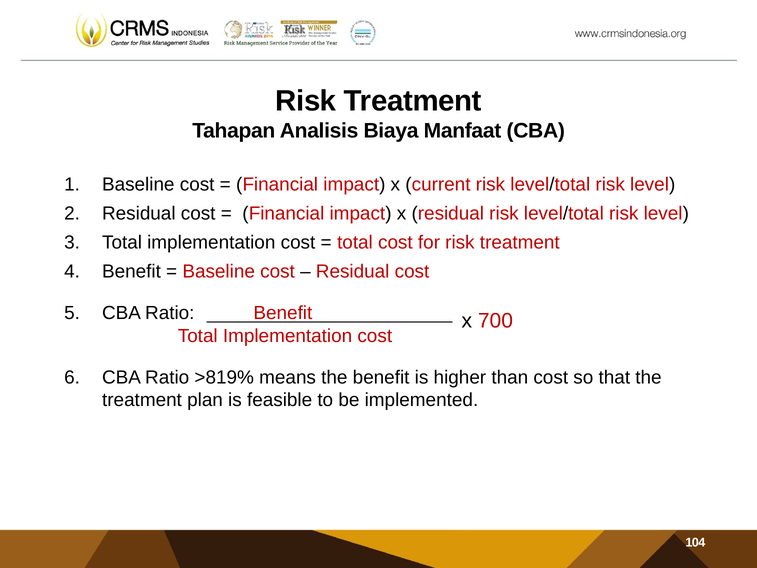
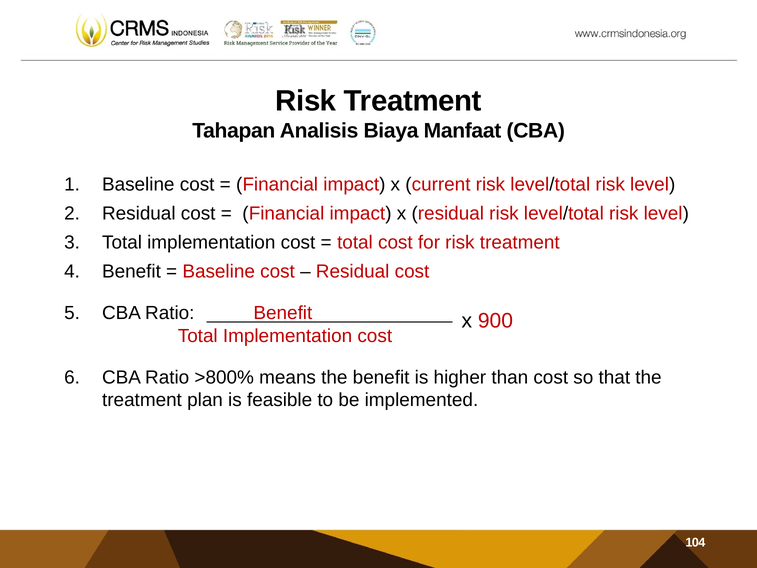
700: 700 -> 900
>819%: >819% -> >800%
